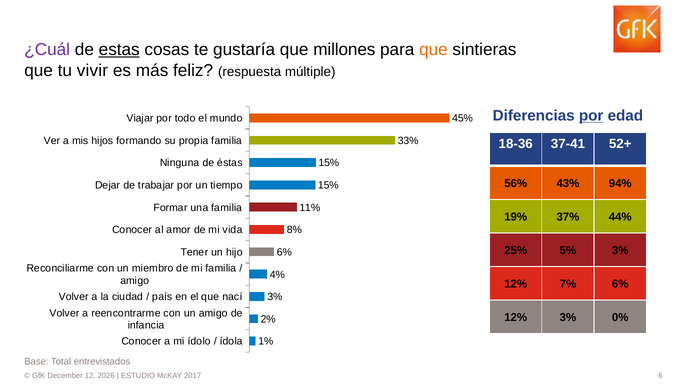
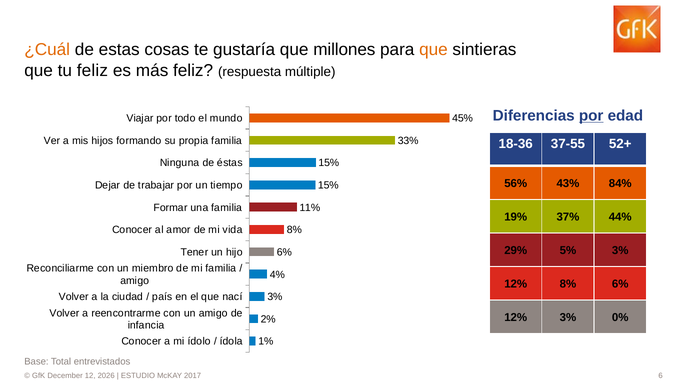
¿Cuál colour: purple -> orange
estas underline: present -> none
tu vivir: vivir -> feliz
37-41: 37-41 -> 37-55
94%: 94% -> 84%
25%: 25% -> 29%
12% 7%: 7% -> 8%
